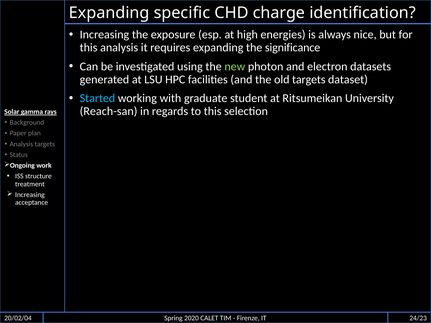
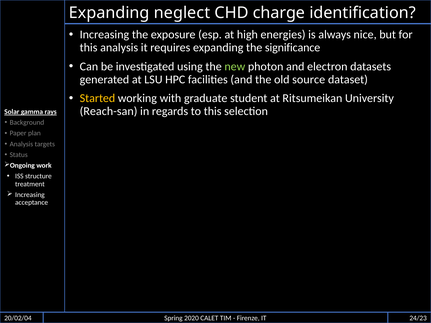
specific: specific -> neglect
old targets: targets -> source
Started colour: light blue -> yellow
